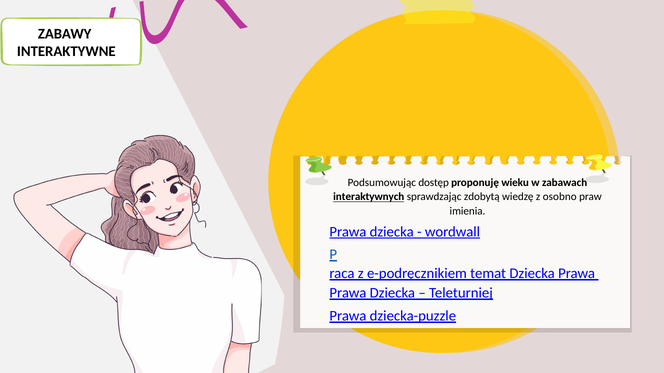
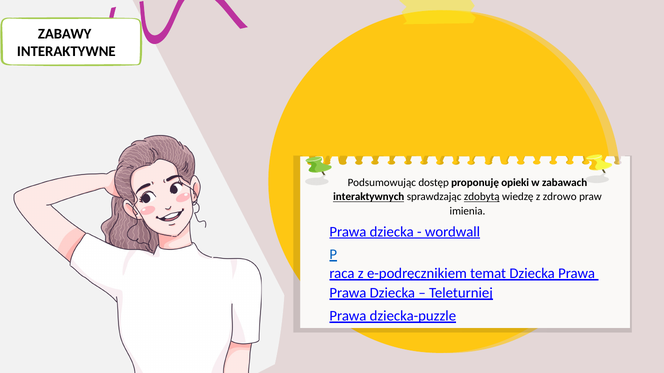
wieku: wieku -> opieki
zdobytą underline: none -> present
osobno: osobno -> zdrowo
